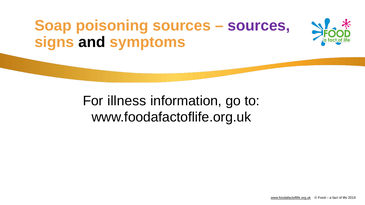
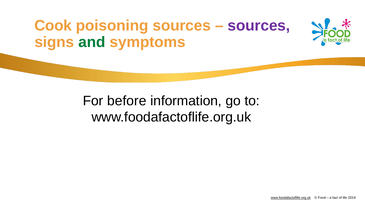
Soap: Soap -> Cook
and colour: black -> green
illness: illness -> before
